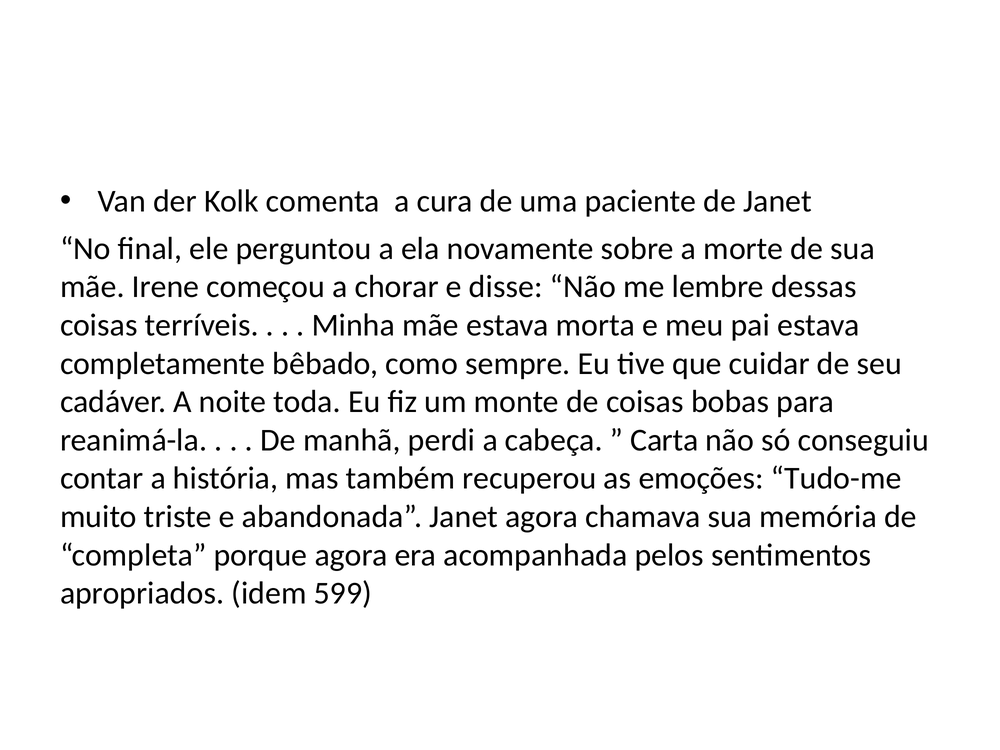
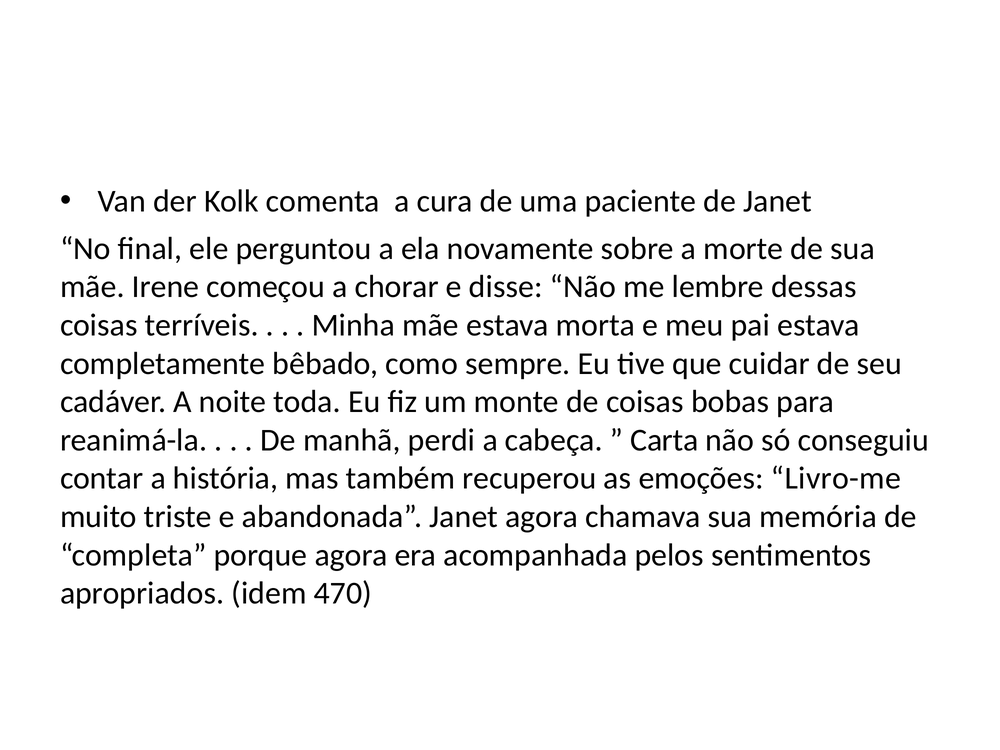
Tudo-me: Tudo-me -> Livro-me
599: 599 -> 470
